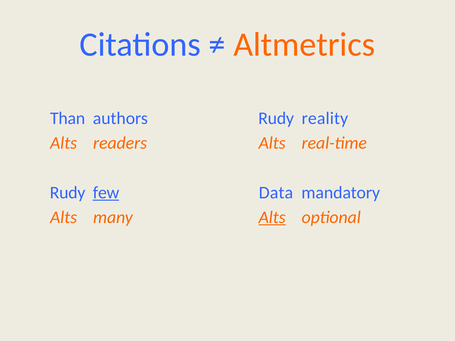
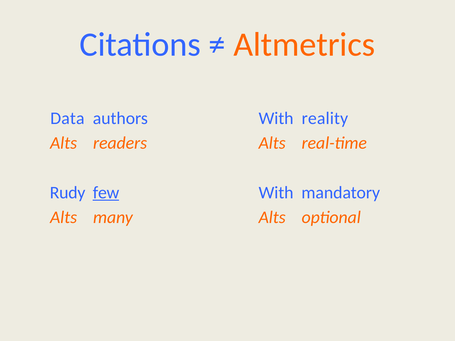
Than: Than -> Data
Rudy at (276, 118): Rudy -> With
Data at (276, 193): Data -> With
Alts at (272, 217) underline: present -> none
